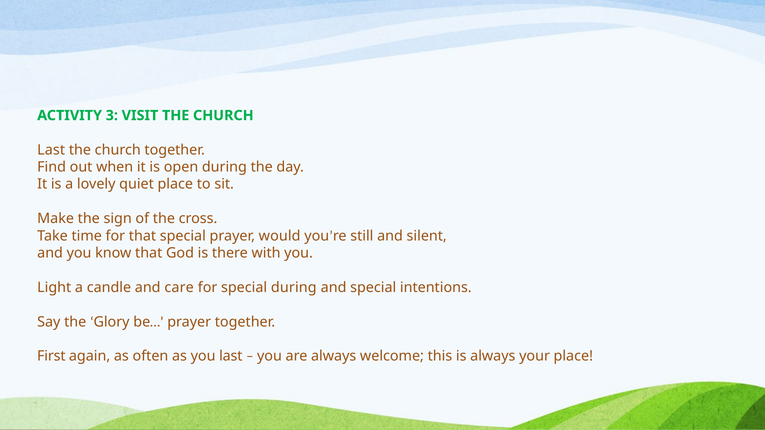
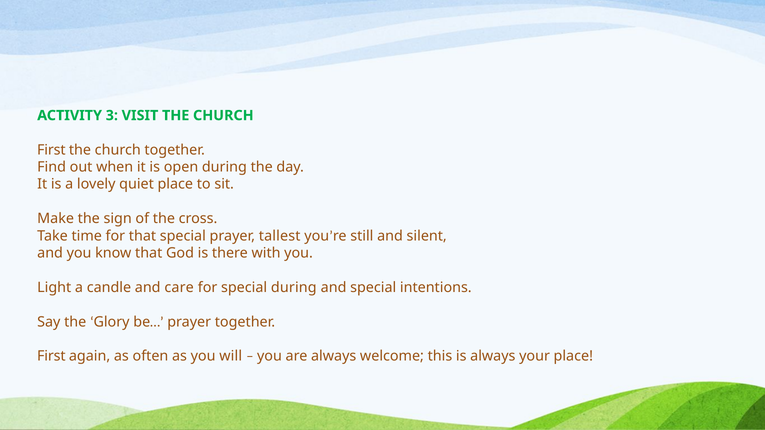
Last at (51, 150): Last -> First
would: would -> tallest
you last: last -> will
